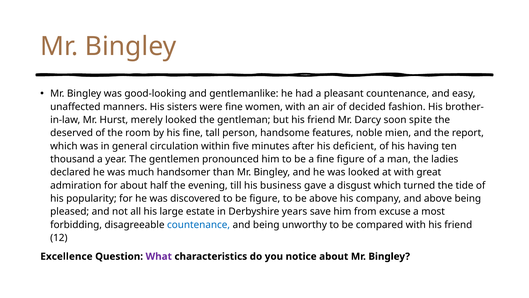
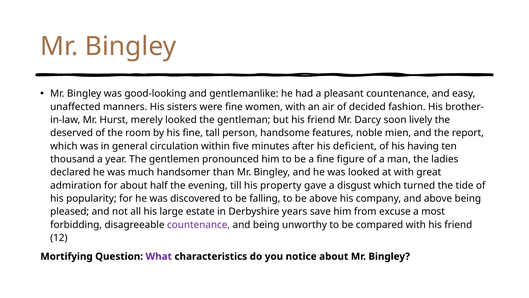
spite: spite -> lively
business: business -> property
be figure: figure -> falling
countenance at (199, 224) colour: blue -> purple
Excellence: Excellence -> Mortifying
